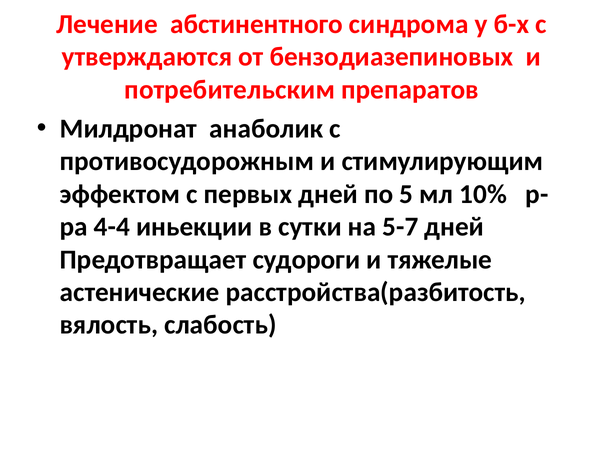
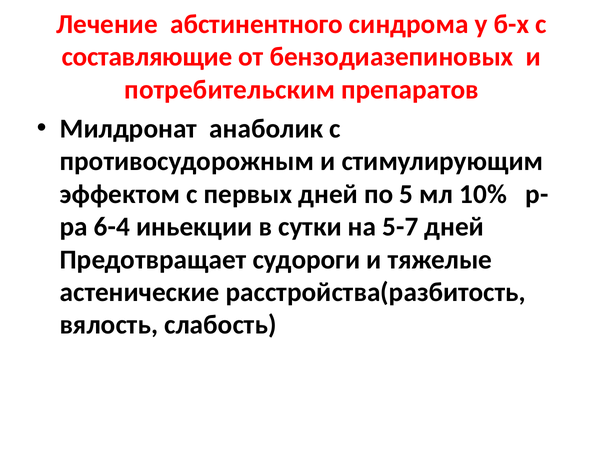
утверждаются: утверждаются -> составляющие
4-4: 4-4 -> 6-4
